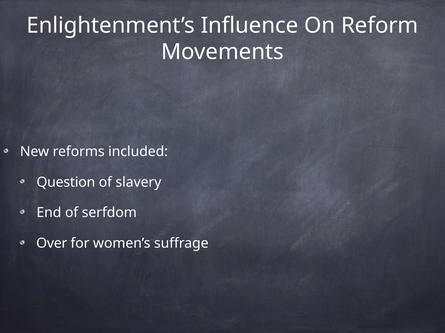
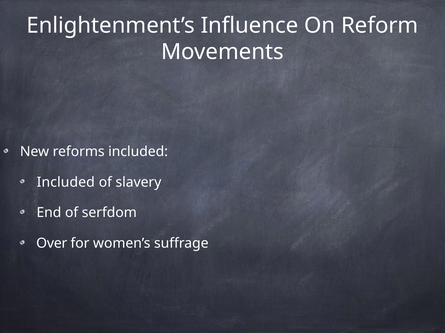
Question at (66, 183): Question -> Included
